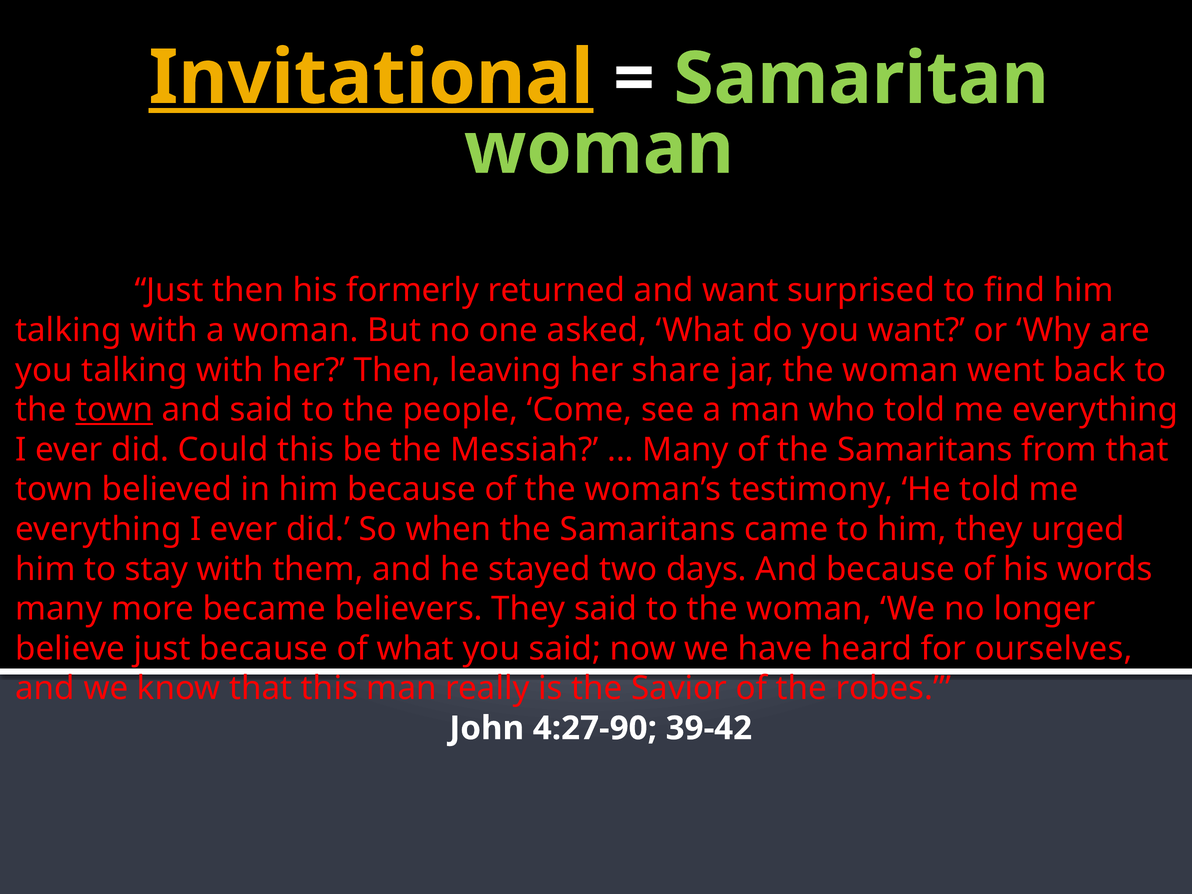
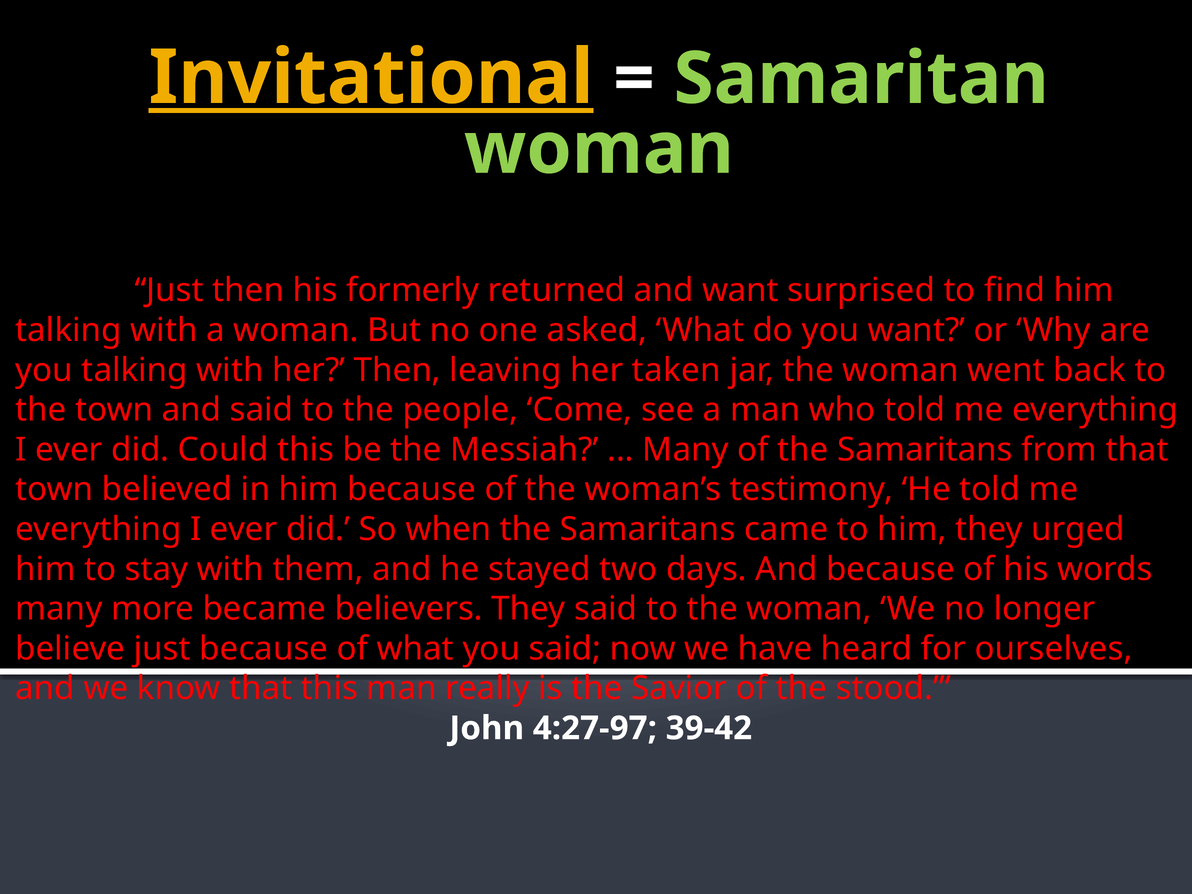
share: share -> taken
town at (114, 410) underline: present -> none
robes: robes -> stood
4:27-90: 4:27-90 -> 4:27-97
